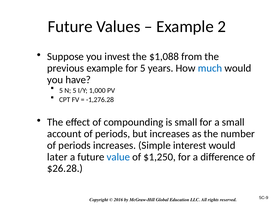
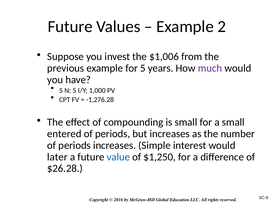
$1,088: $1,088 -> $1,006
much colour: blue -> purple
account: account -> entered
